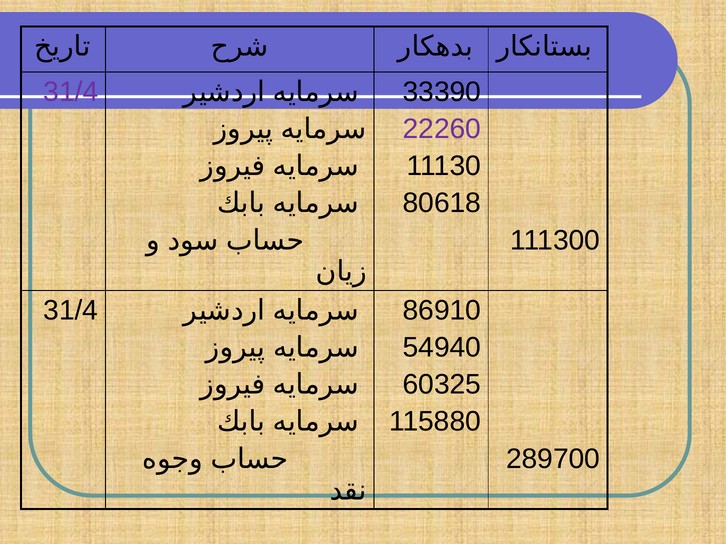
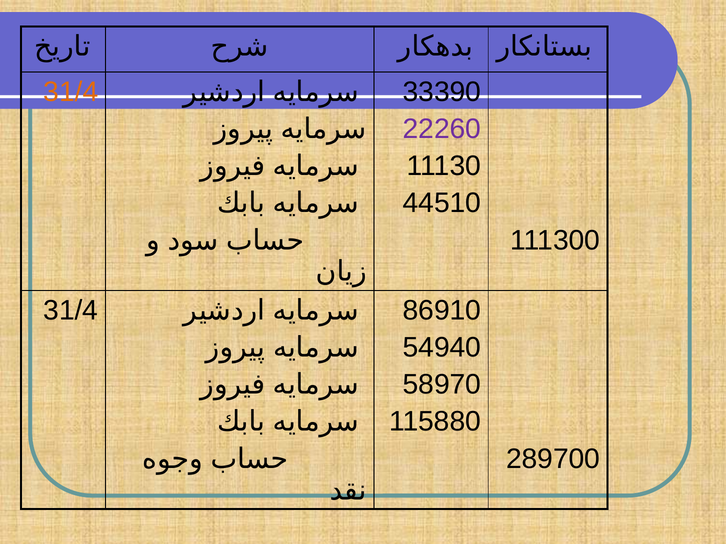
31/4 at (71, 92) colour: purple -> orange
80618: 80618 -> 44510
60325: 60325 -> 58970
